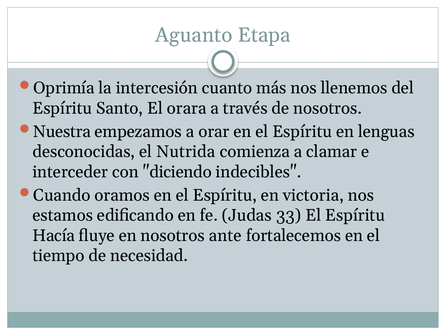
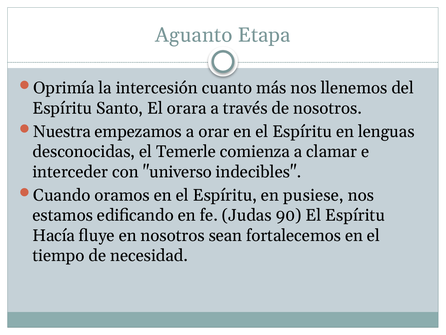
Nutrida: Nutrida -> Temerle
diciendo: diciendo -> universo
victoria: victoria -> pusiese
33: 33 -> 90
ante: ante -> sean
